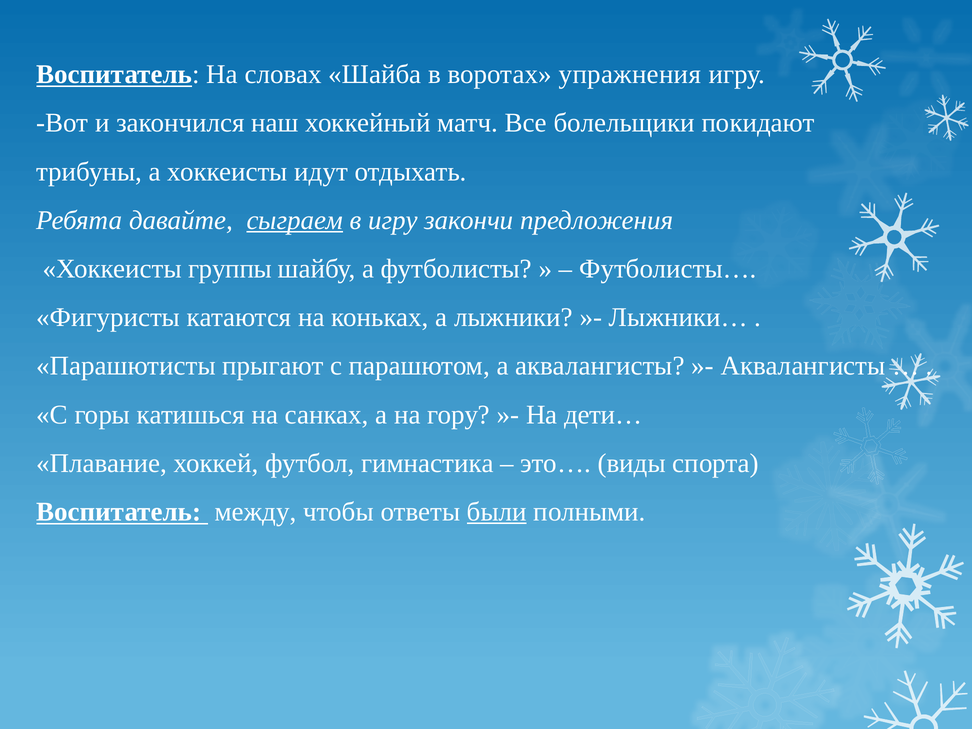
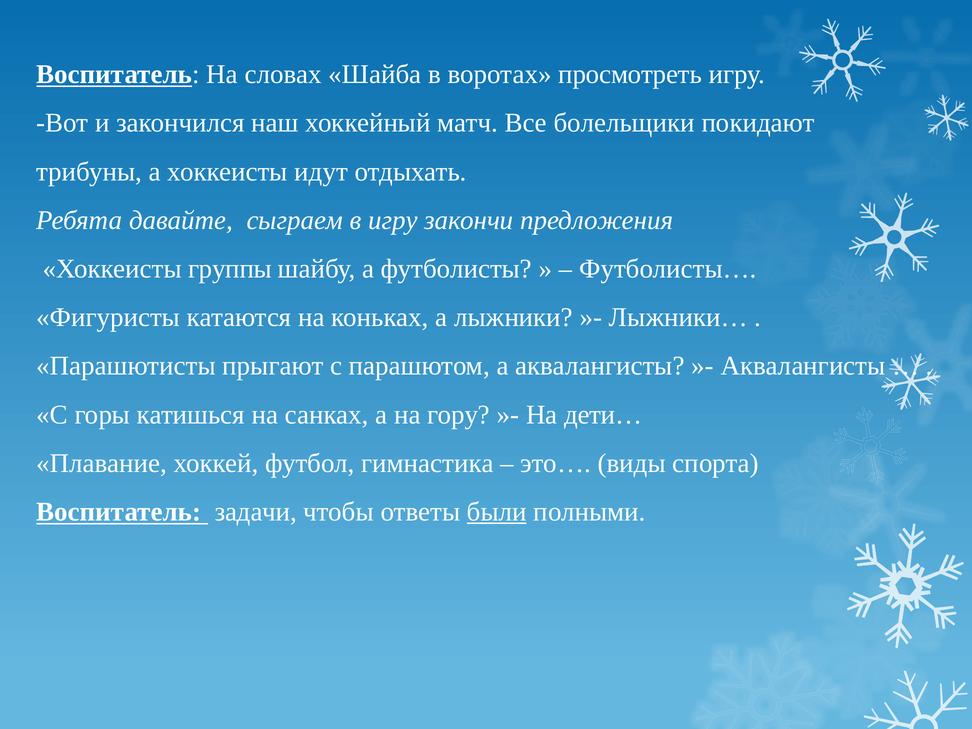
упражнения: упражнения -> просмотреть
сыграем underline: present -> none
между: между -> задачи
